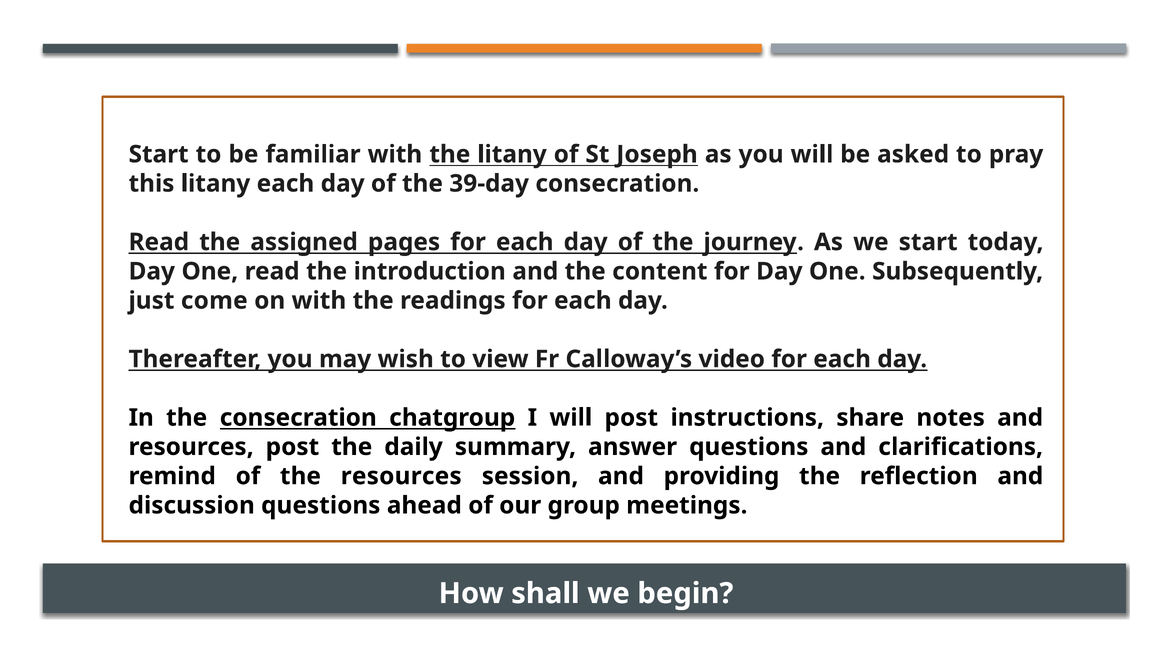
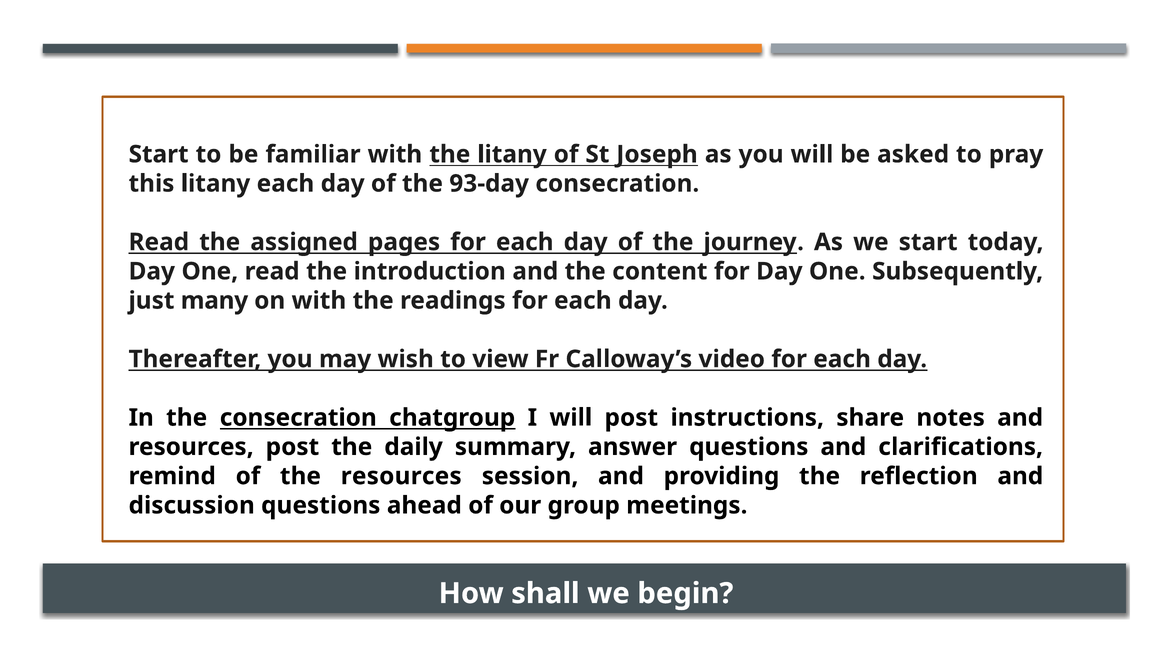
39-day: 39-day -> 93-day
come: come -> many
